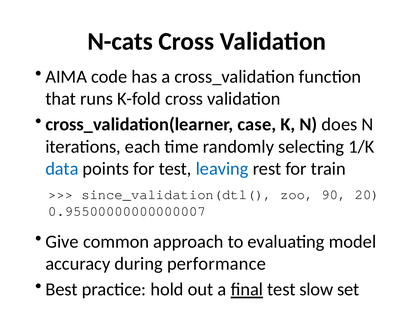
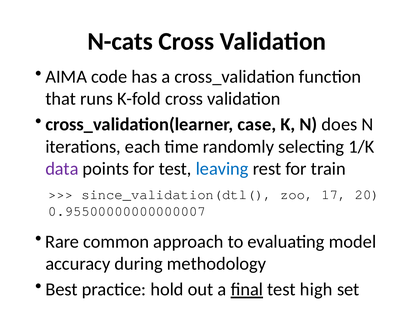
data colour: blue -> purple
90: 90 -> 17
Give: Give -> Rare
performance: performance -> methodology
slow: slow -> high
